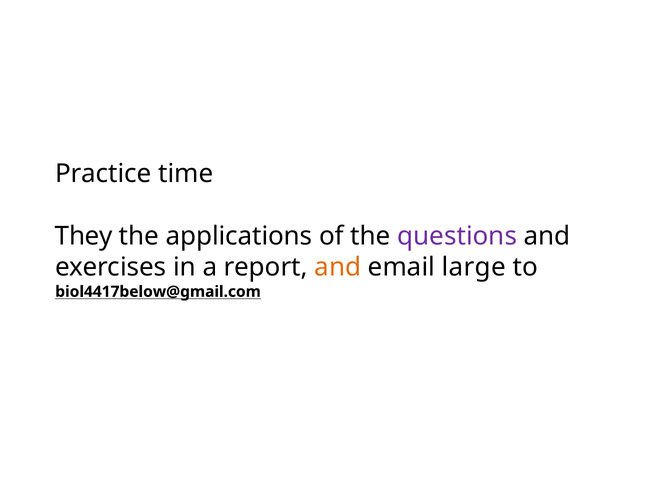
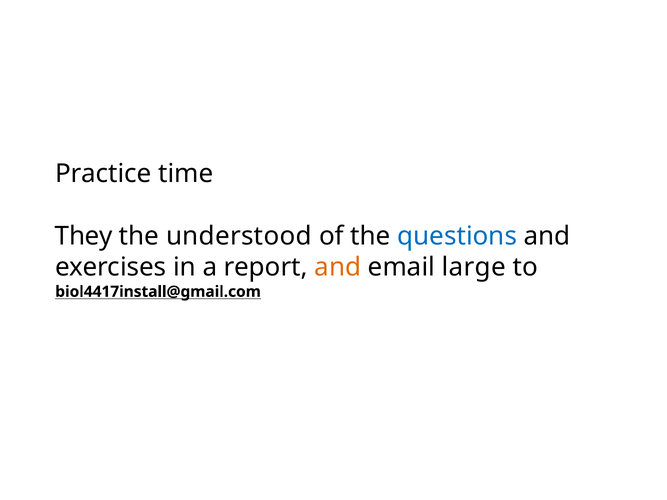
applications: applications -> understood
questions colour: purple -> blue
biol4417below@gmail.com: biol4417below@gmail.com -> biol4417install@gmail.com
